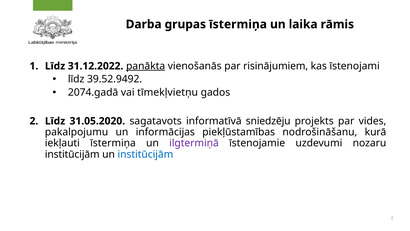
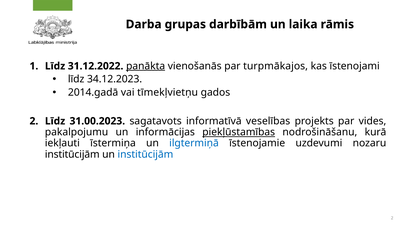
grupas īstermiņa: īstermiņa -> darbībām
risinājumiem: risinājumiem -> turpmākajos
39.52.9492: 39.52.9492 -> 34.12.2023
2074.gadā: 2074.gadā -> 2014.gadā
31.05.2020: 31.05.2020 -> 31.00.2023
sniedzēju: sniedzēju -> veselības
piekļūstamības underline: none -> present
ilgtermiņā colour: purple -> blue
